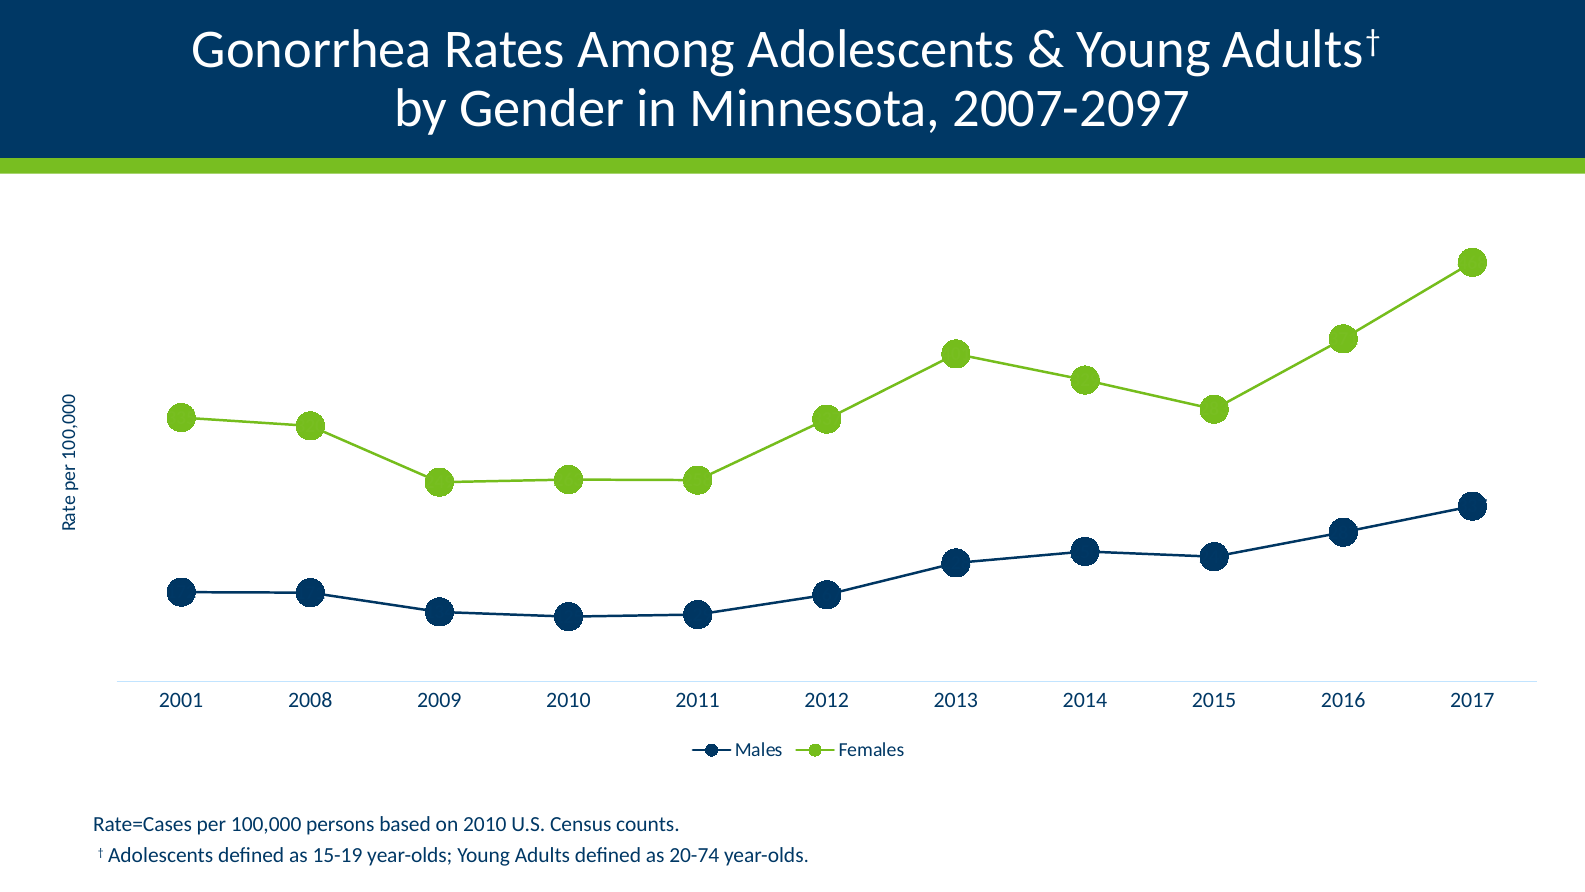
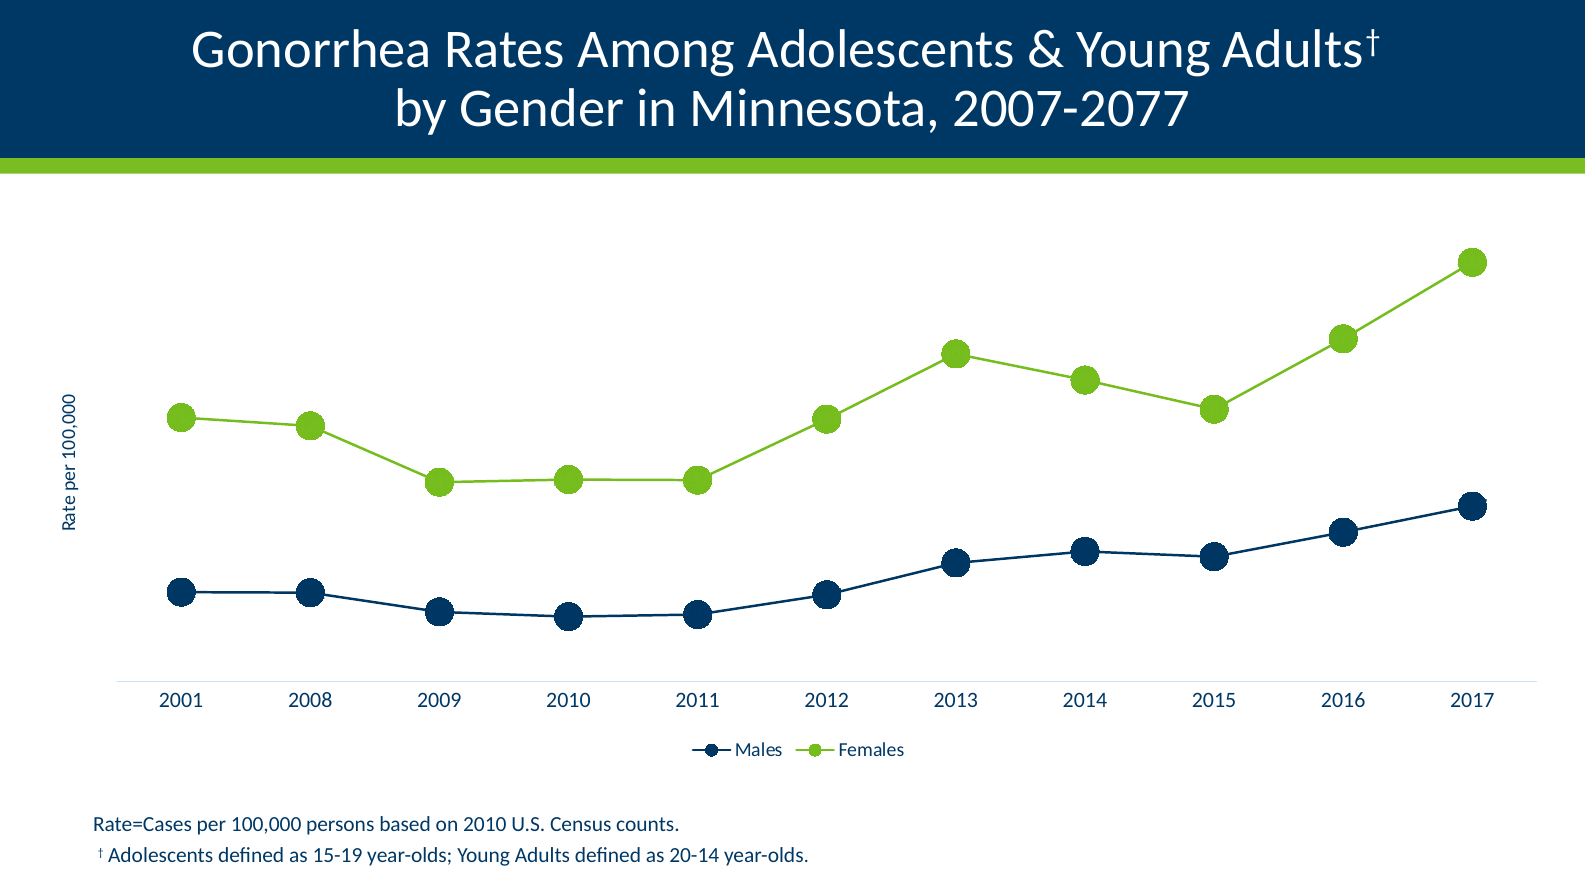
2007-2097: 2007-2097 -> 2007-2077
20-74: 20-74 -> 20-14
